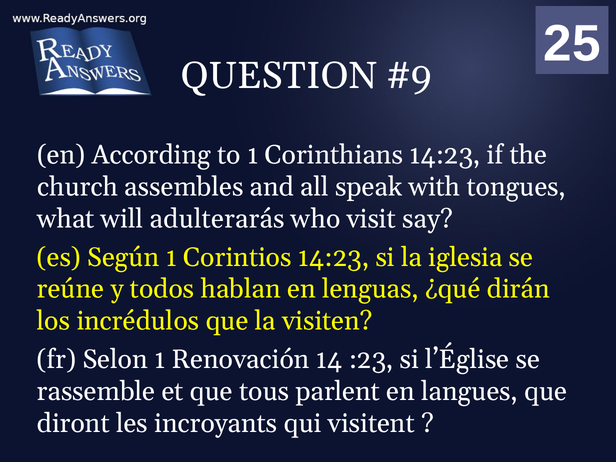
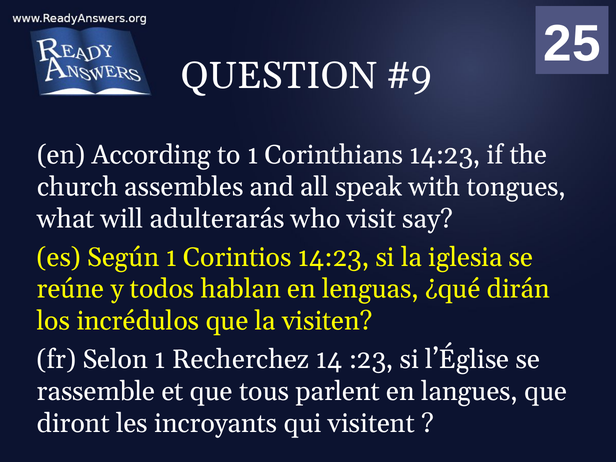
Renovación: Renovación -> Recherchez
